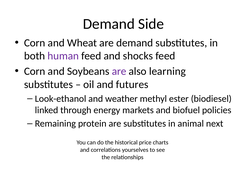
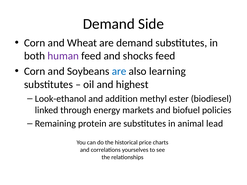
are at (119, 71) colour: purple -> blue
futures: futures -> highest
weather: weather -> addition
next: next -> lead
